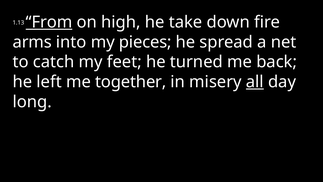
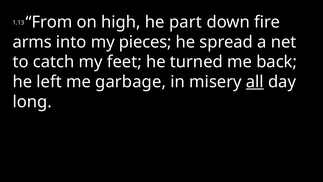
From underline: present -> none
take: take -> part
together: together -> garbage
